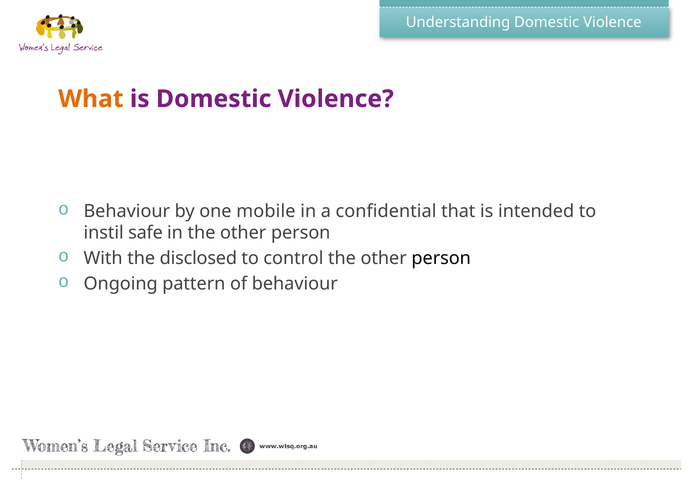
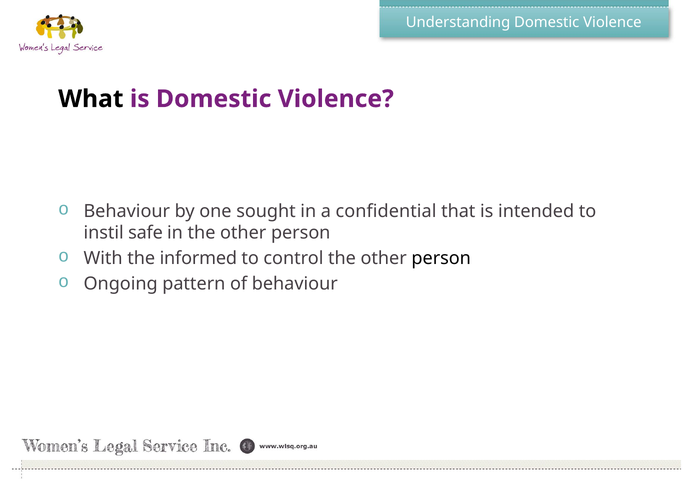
What colour: orange -> black
mobile: mobile -> sought
disclosed: disclosed -> informed
